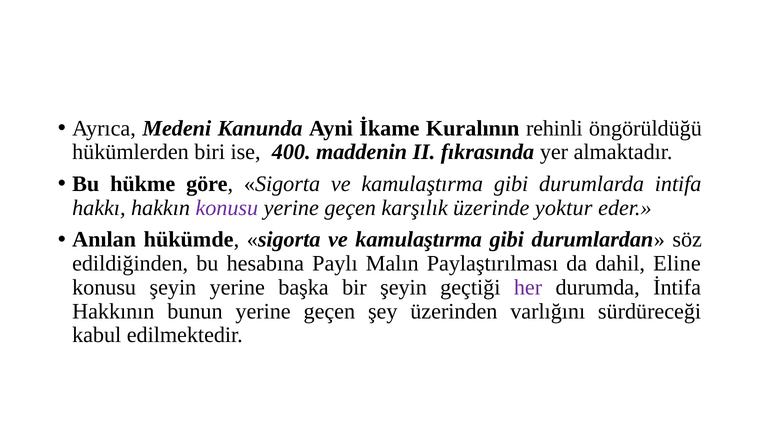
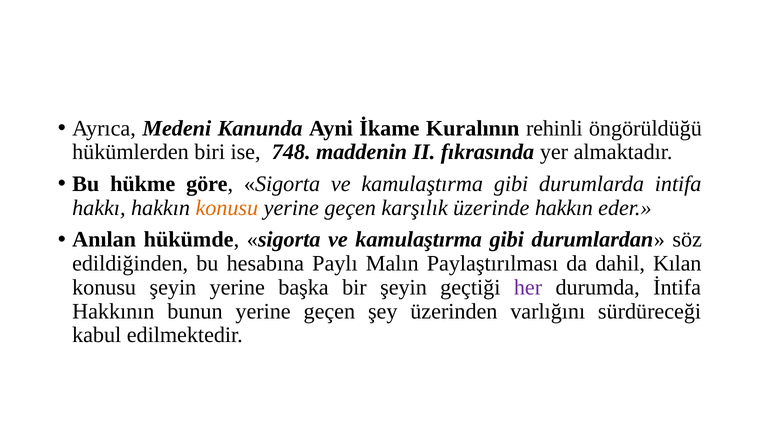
400: 400 -> 748
konusu at (227, 208) colour: purple -> orange
üzerinde yoktur: yoktur -> hakkın
Eline: Eline -> Kılan
